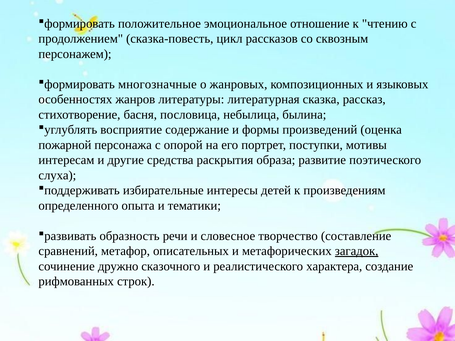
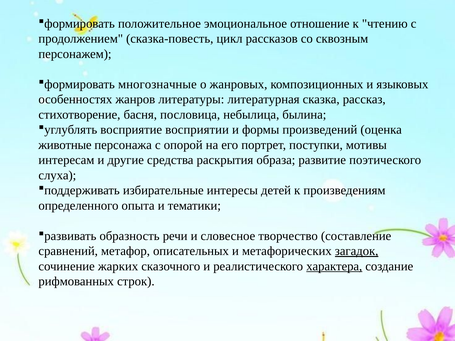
содержание: содержание -> восприятии
пожарной: пожарной -> животные
дружно: дружно -> жарких
характера underline: none -> present
